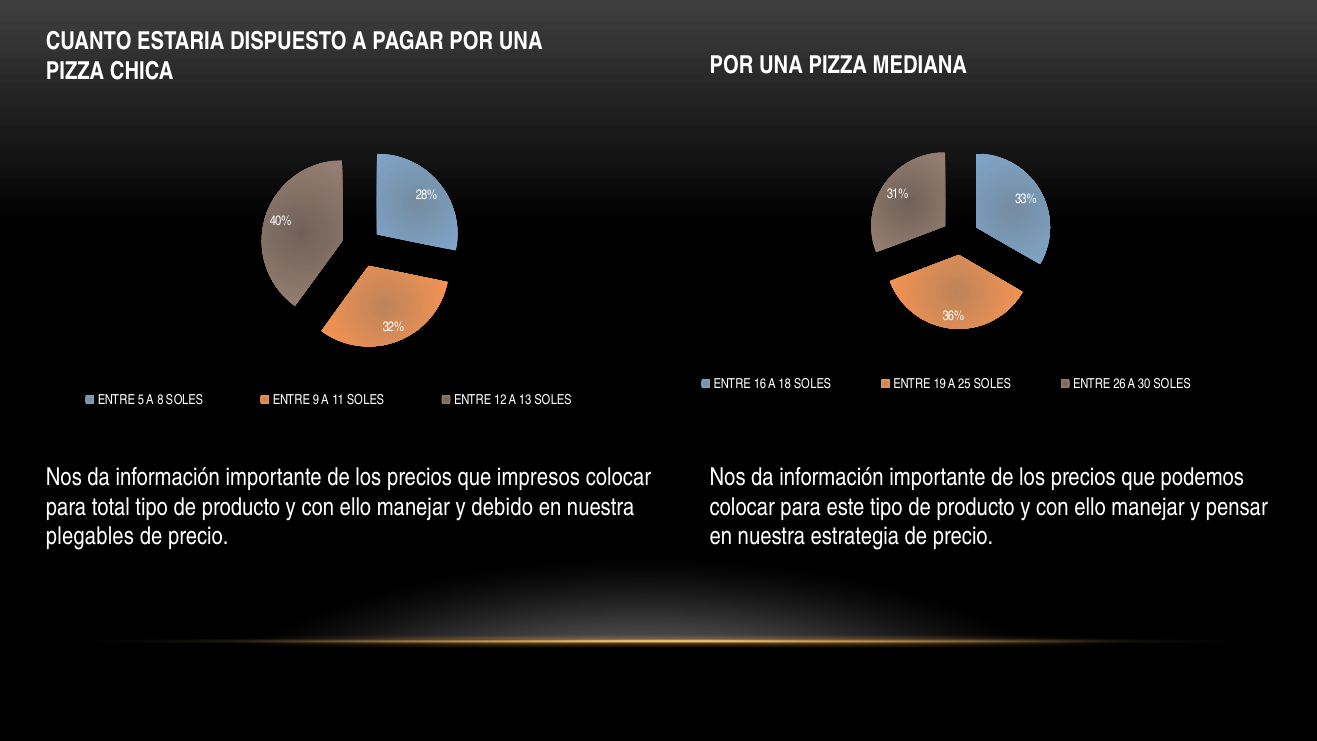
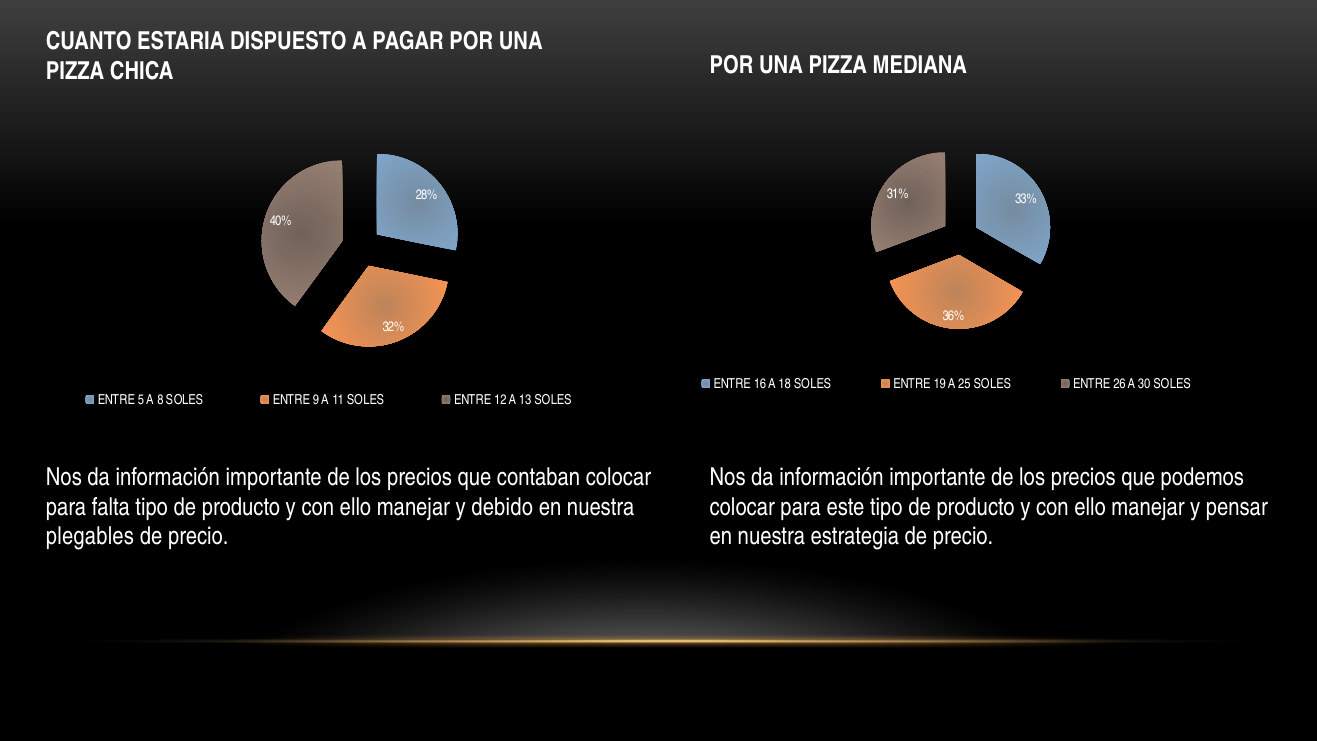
impresos: impresos -> contaban
total: total -> falta
